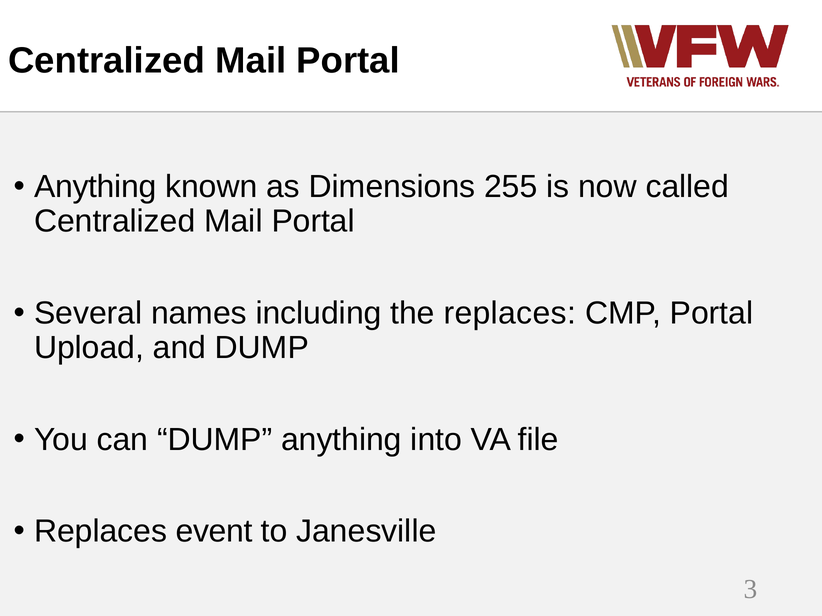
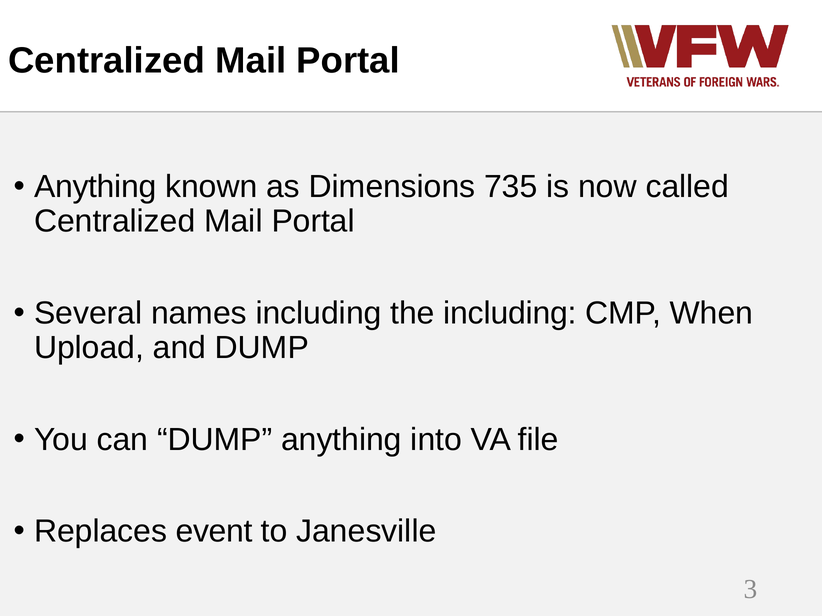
255: 255 -> 735
the replaces: replaces -> including
CMP Portal: Portal -> When
